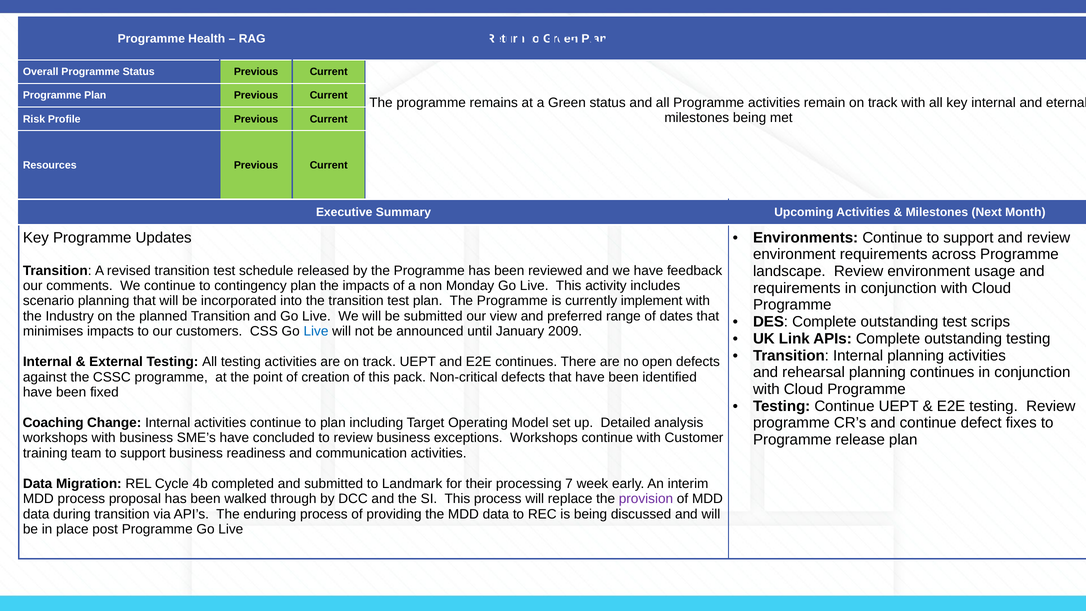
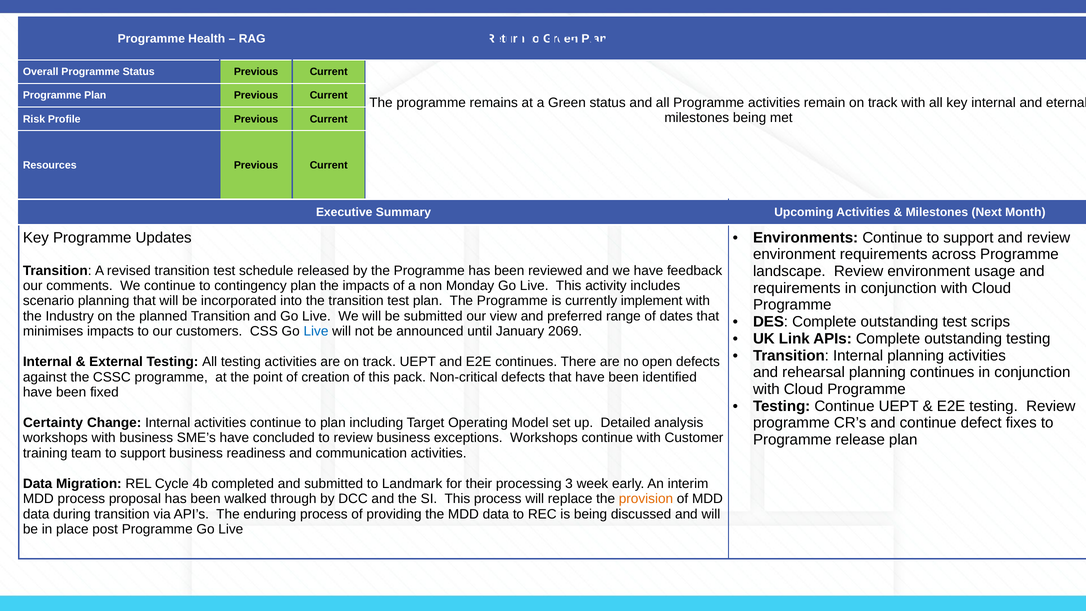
2009: 2009 -> 2069
Coaching: Coaching -> Certainty
7: 7 -> 3
provision colour: purple -> orange
